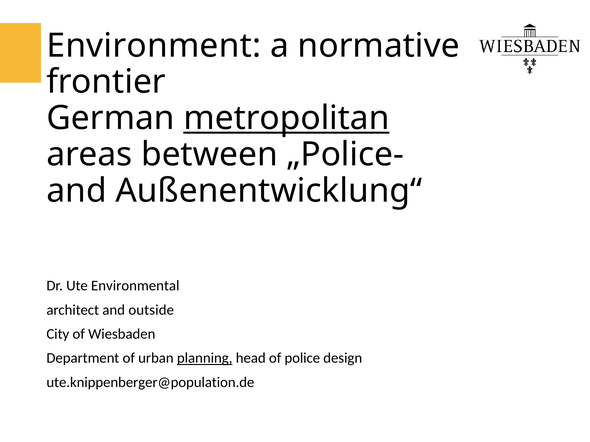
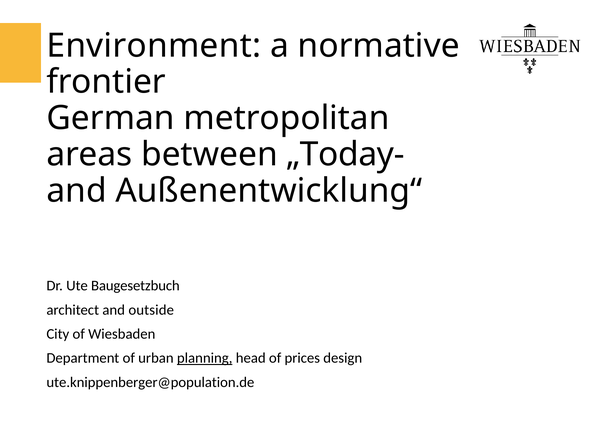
metropolitan underline: present -> none
„Police-: „Police- -> „Today-
Environmental: Environmental -> Baugesetzbuch
police: police -> prices
